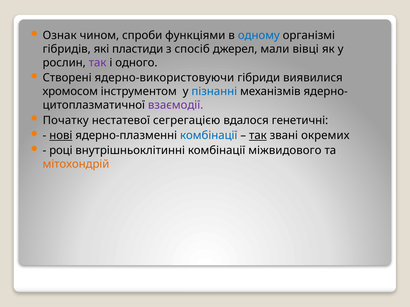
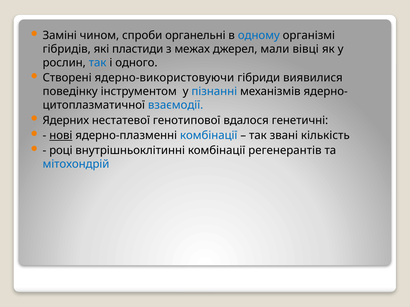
Ознак: Ознак -> Заміні
функціями: функціями -> органельні
спосіб: спосіб -> межах
так at (98, 63) colour: purple -> blue
хромосом: хромосом -> поведінку
взаємодії colour: purple -> blue
Початку: Початку -> Ядерних
сегрегацією: сегрегацією -> генотипової
так at (258, 136) underline: present -> none
окремих: окремих -> кількість
міжвидового: міжвидового -> регенерантів
мітохондрій colour: orange -> blue
